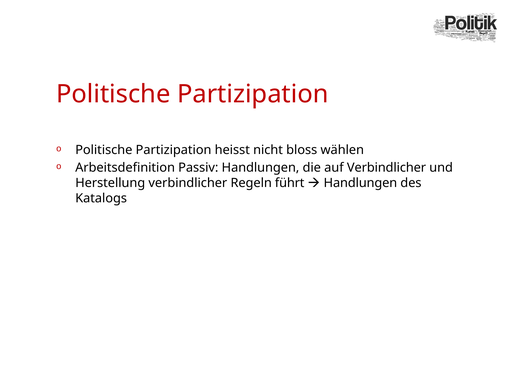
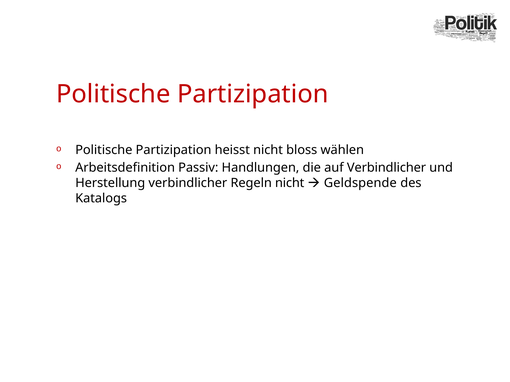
Regeln führt: führt -> nicht
Handlungen at (360, 183): Handlungen -> Geldspende
